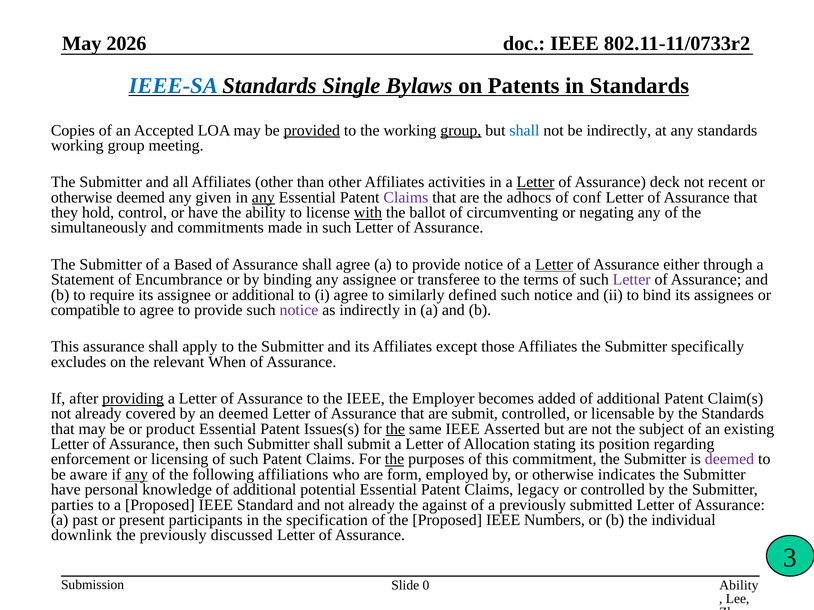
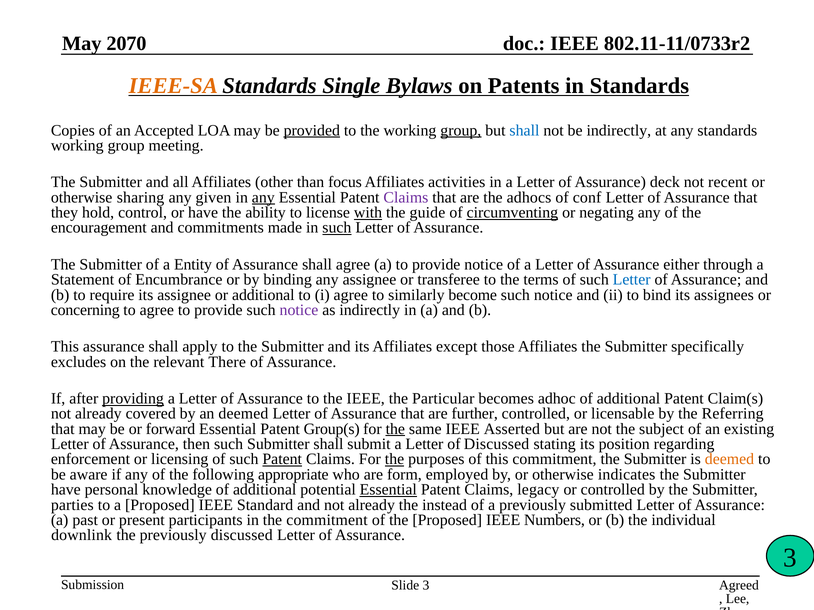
2026: 2026 -> 2070
IEEE-SA colour: blue -> orange
than other: other -> focus
Letter at (536, 182) underline: present -> none
otherwise deemed: deemed -> sharing
ballot: ballot -> guide
circumventing underline: none -> present
simultaneously: simultaneously -> encouragement
such at (337, 228) underline: none -> present
Based: Based -> Entity
Letter at (554, 265) underline: present -> none
Letter at (632, 280) colour: purple -> blue
defined: defined -> become
compatible: compatible -> concerning
When: When -> There
Employer: Employer -> Particular
added: added -> adhoc
are submit: submit -> further
the Standards: Standards -> Referring
product: product -> forward
Issues(s: Issues(s -> Group(s
of Allocation: Allocation -> Discussed
Patent at (282, 460) underline: none -> present
deemed at (729, 460) colour: purple -> orange
any at (137, 475) underline: present -> none
affiliations: affiliations -> appropriate
Essential at (388, 490) underline: none -> present
against: against -> instead
the specification: specification -> commitment
Ability at (739, 586): Ability -> Agreed
Slide 0: 0 -> 3
